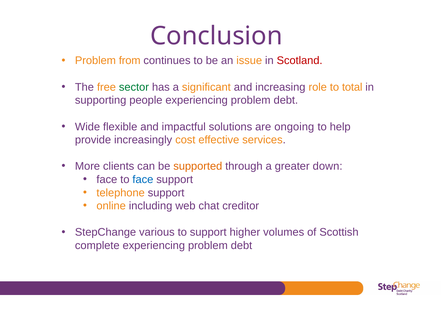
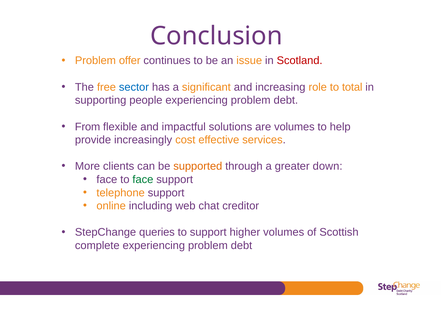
from: from -> offer
sector colour: green -> blue
Wide: Wide -> From
are ongoing: ongoing -> volumes
face at (143, 180) colour: blue -> green
various: various -> queries
